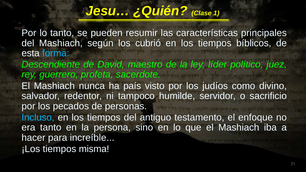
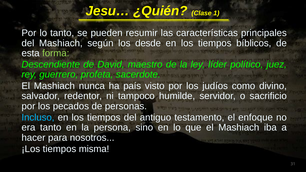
cubrió: cubrió -> desde
forma colour: light blue -> light green
increíble: increíble -> nosotros
